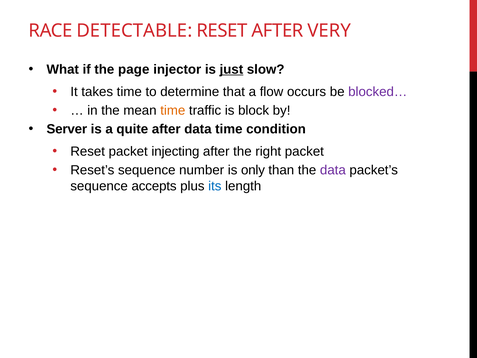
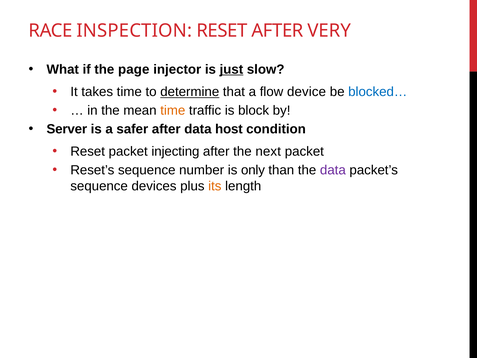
DETECTABLE: DETECTABLE -> INSPECTION
determine underline: none -> present
occurs: occurs -> device
blocked… colour: purple -> blue
quite: quite -> safer
data time: time -> host
right: right -> next
accepts: accepts -> devices
its colour: blue -> orange
